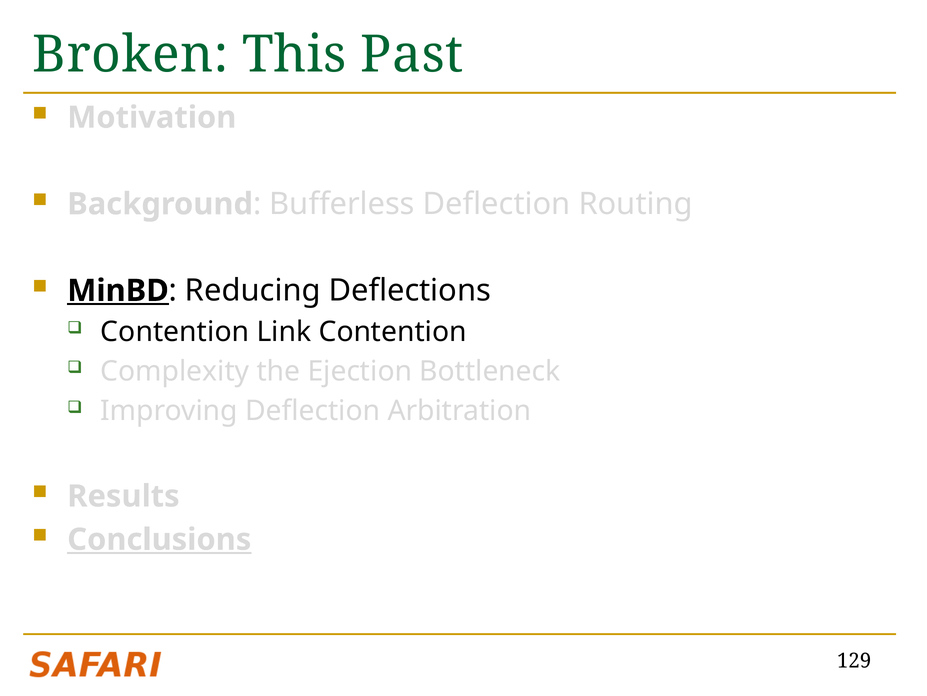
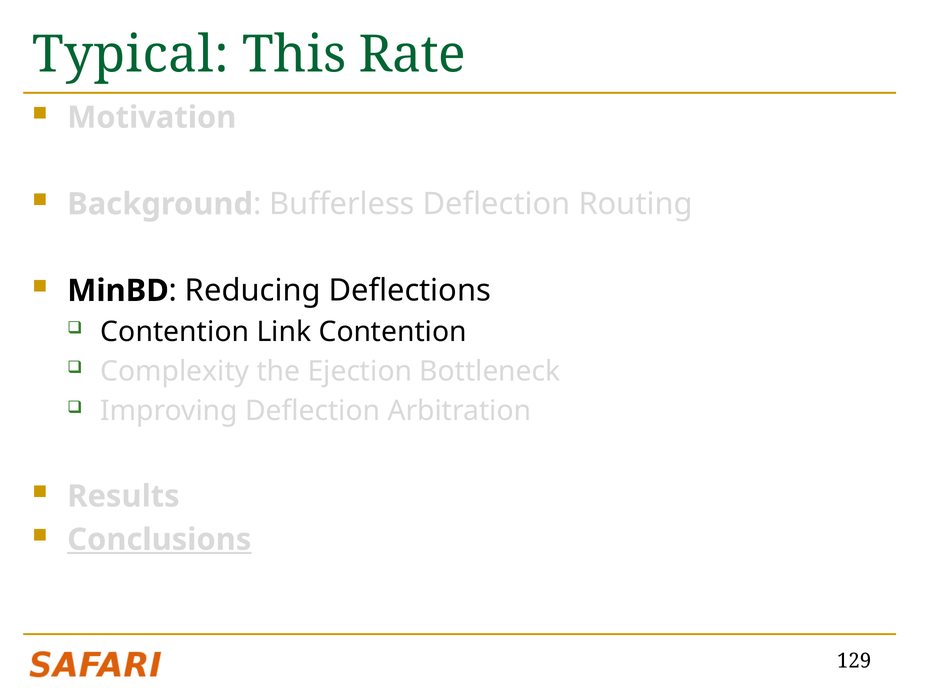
Broken: Broken -> Typical
Past: Past -> Rate
MinBD underline: present -> none
